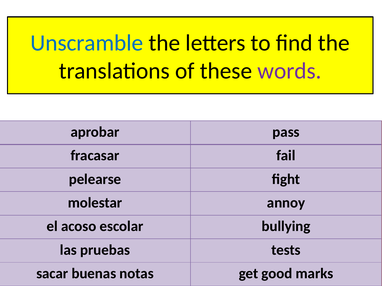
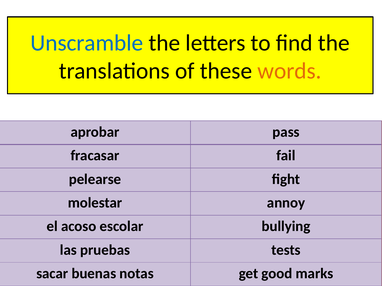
words colour: purple -> orange
